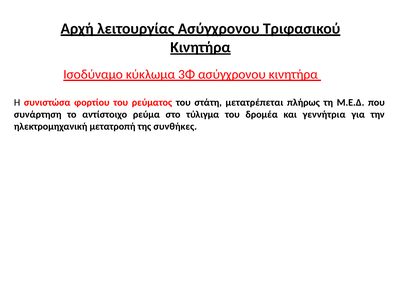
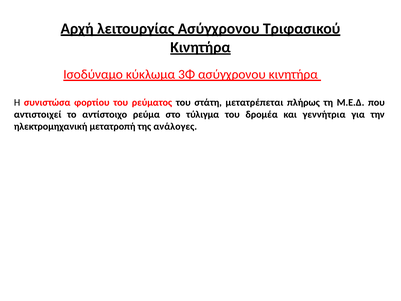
συνάρτηση: συνάρτηση -> αντιστοιχεί
συνθήκες: συνθήκες -> ανάλογες
